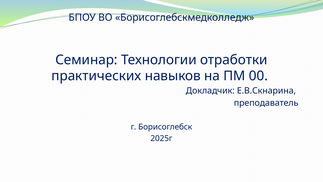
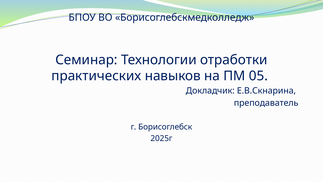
00: 00 -> 05
